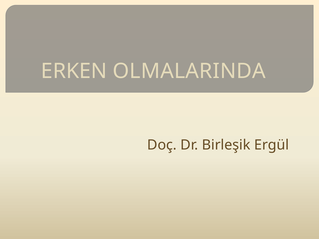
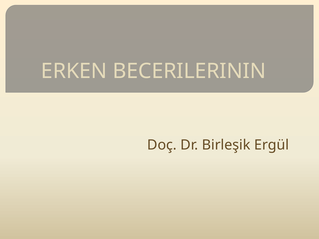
OLMALARINDA: OLMALARINDA -> BECERILERININ
